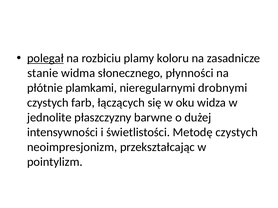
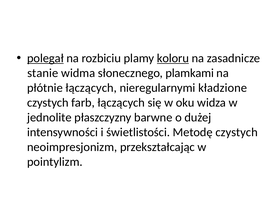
koloru underline: none -> present
płynności: płynności -> plamkami
płótnie plamkami: plamkami -> łączących
drobnymi: drobnymi -> kładzione
